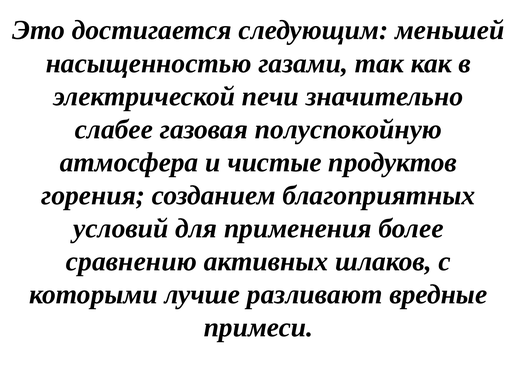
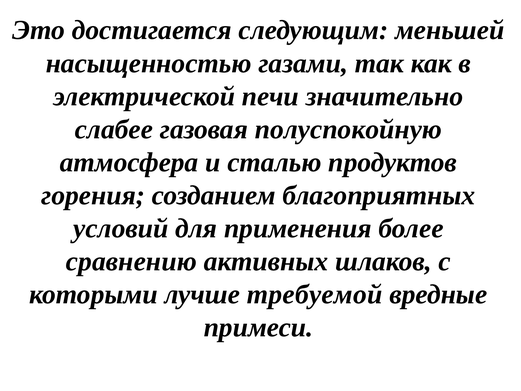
чистые: чистые -> сталью
разливают: разливают -> требуемой
